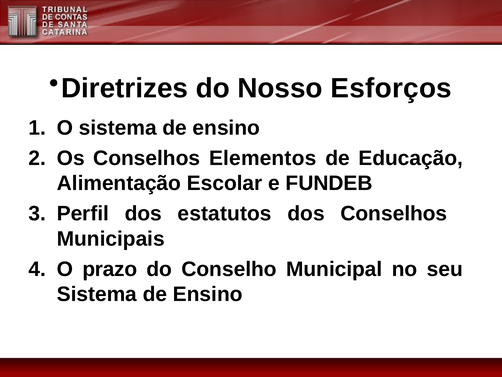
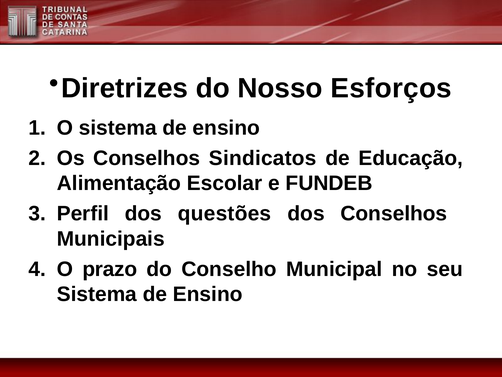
Elementos: Elementos -> Sindicatos
estatutos: estatutos -> questões
